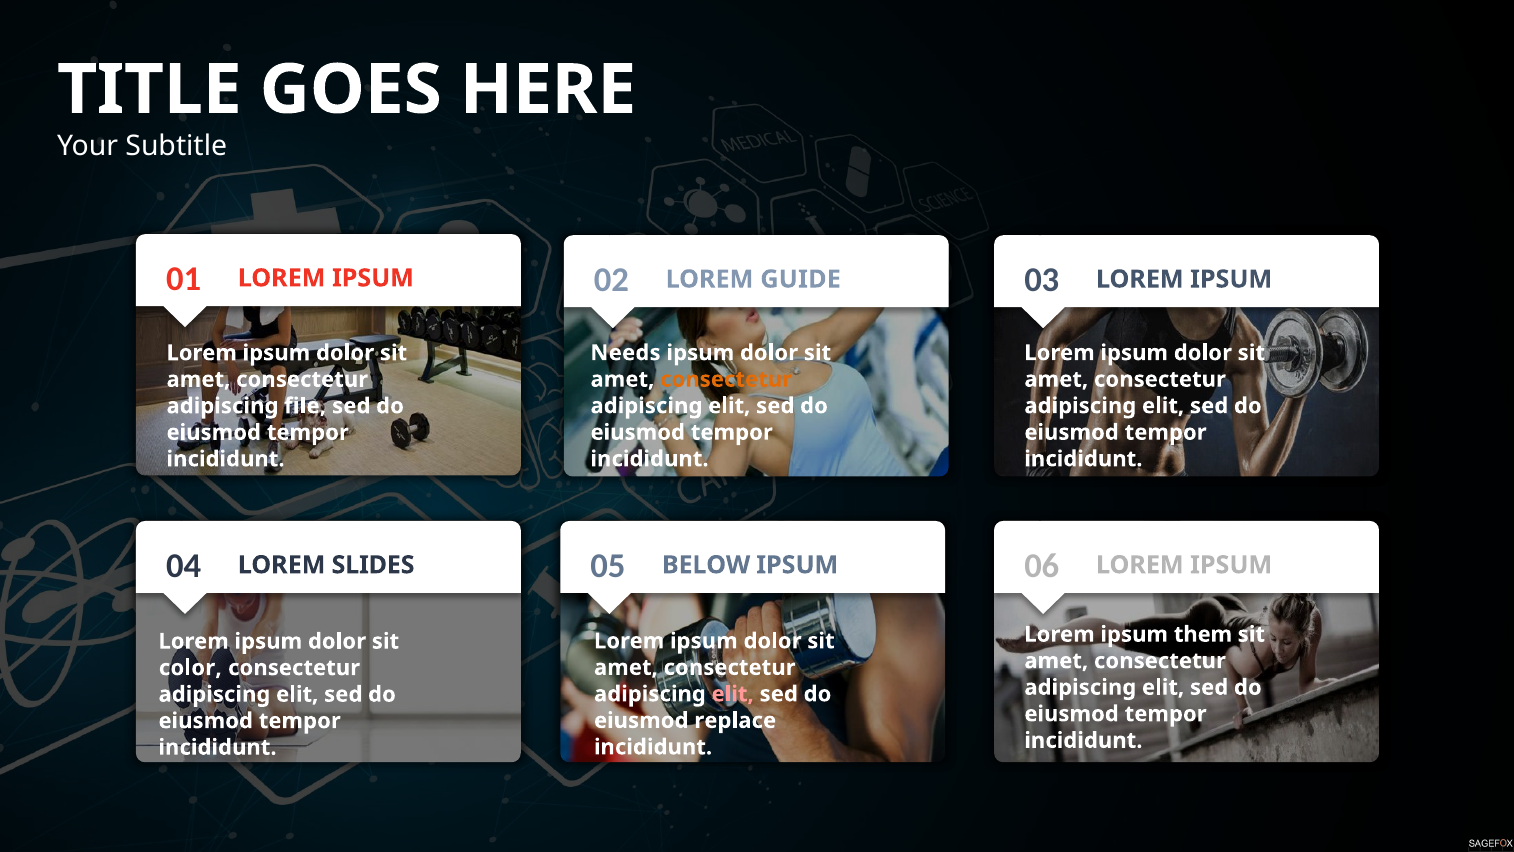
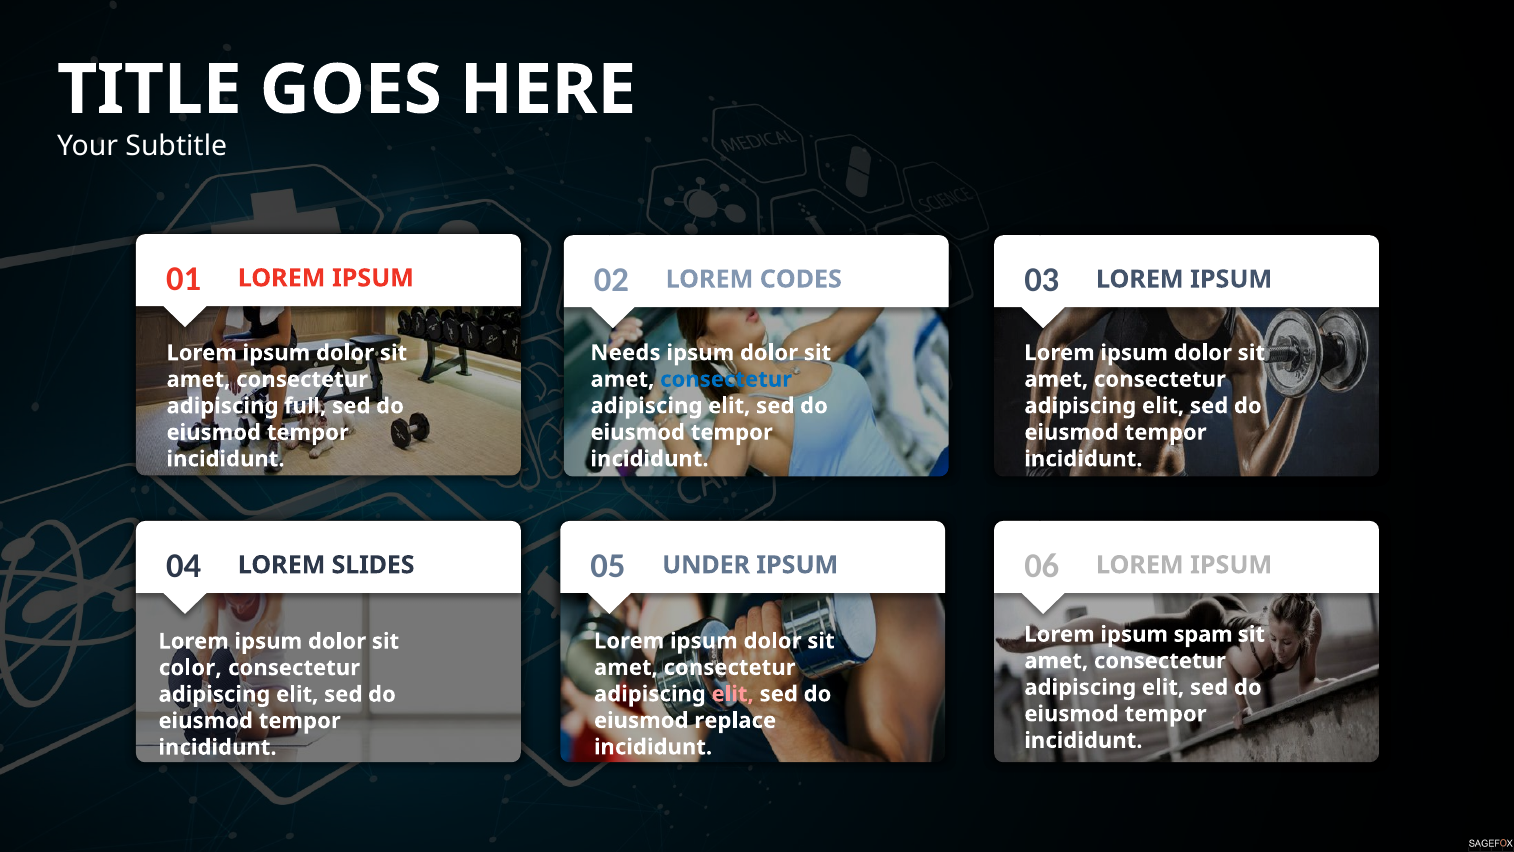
GUIDE: GUIDE -> CODES
consectetur at (726, 379) colour: orange -> blue
file: file -> full
BELOW: BELOW -> UNDER
them: them -> spam
